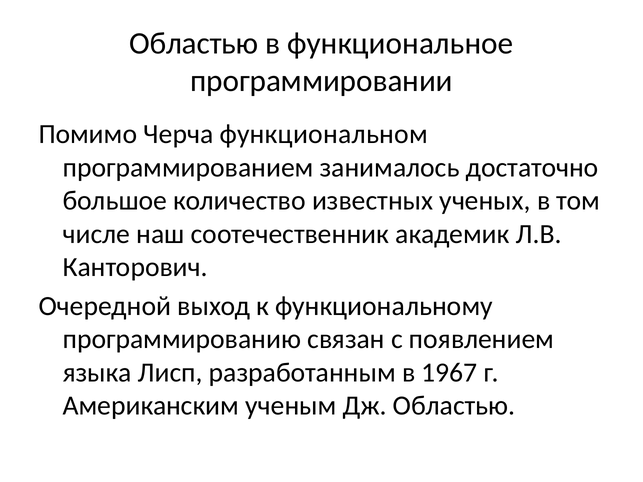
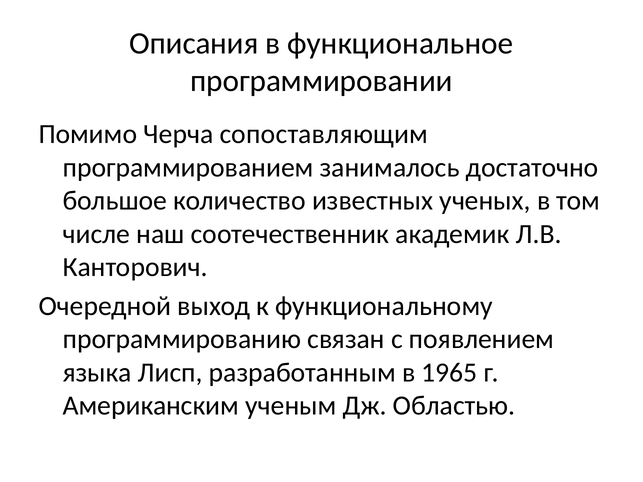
Областью at (194, 43): Областью -> Описания
функциональном: функциональном -> сопоставляющим
1967: 1967 -> 1965
